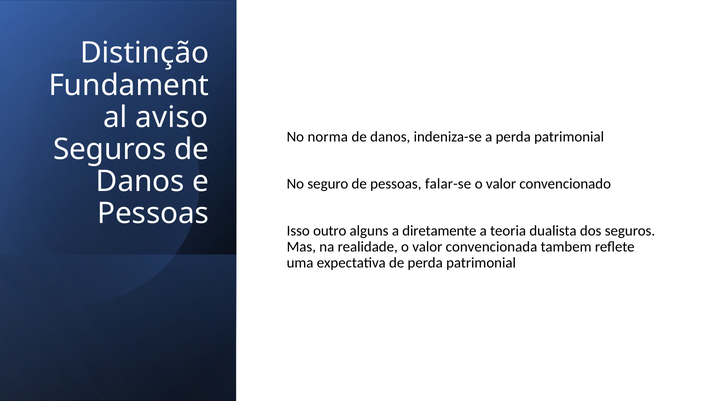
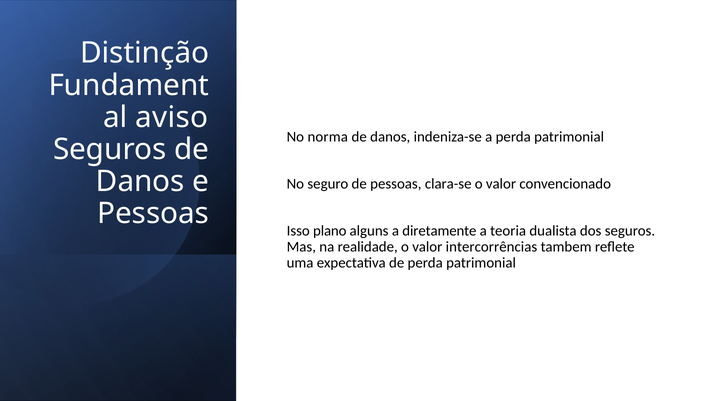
falar-se: falar-se -> clara-se
outro: outro -> plano
convencionada: convencionada -> intercorrências
